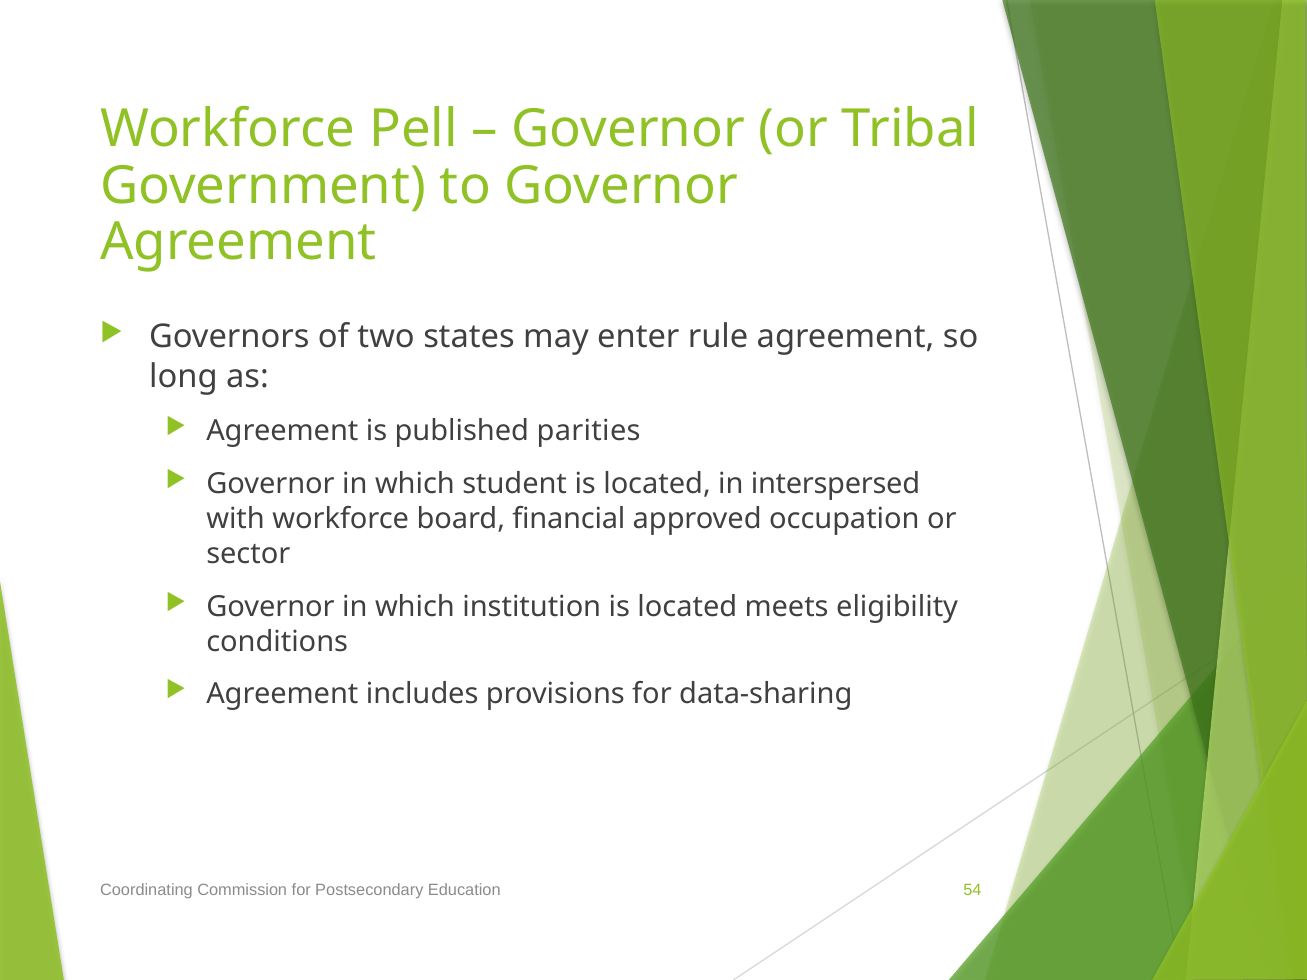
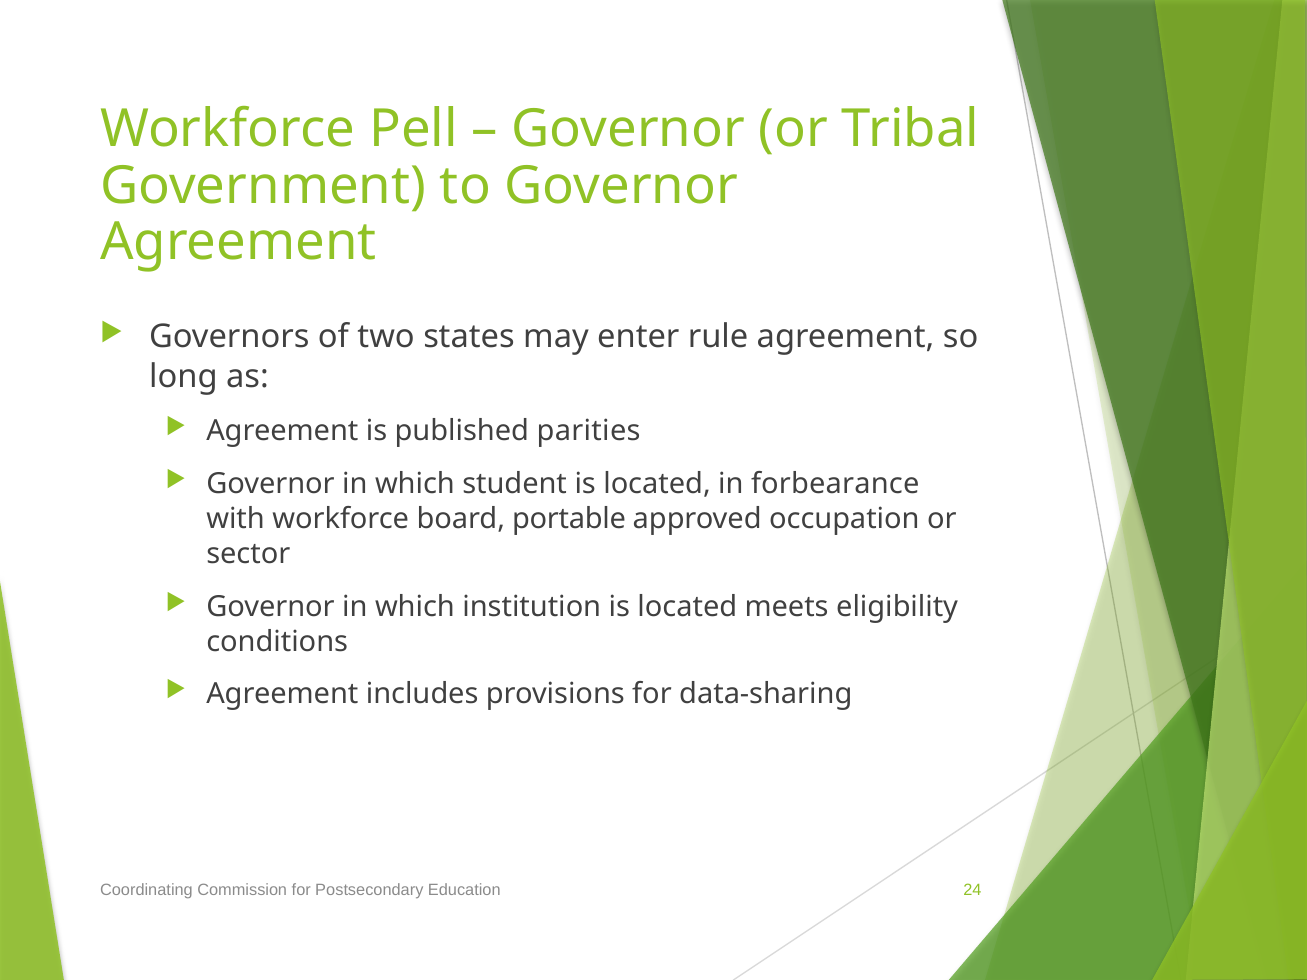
interspersed: interspersed -> forbearance
financial: financial -> portable
54: 54 -> 24
